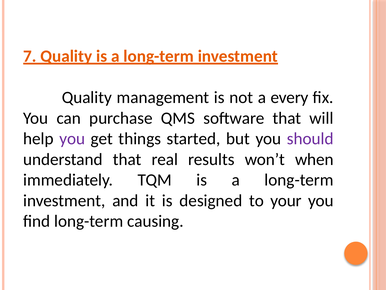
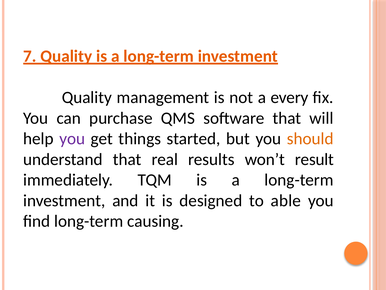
should colour: purple -> orange
when: when -> result
your: your -> able
